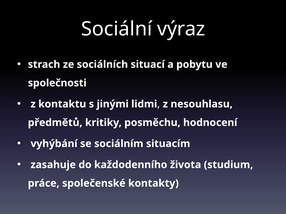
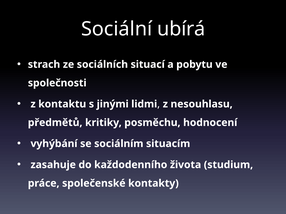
výraz: výraz -> ubírá
